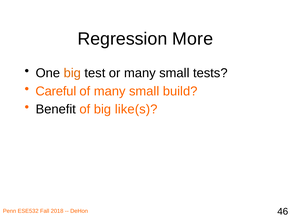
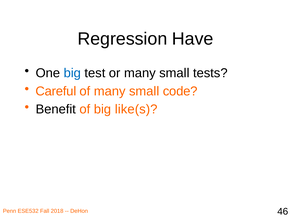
More: More -> Have
big at (72, 73) colour: orange -> blue
build: build -> code
